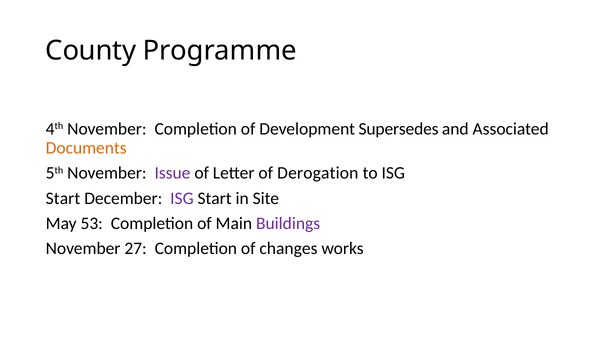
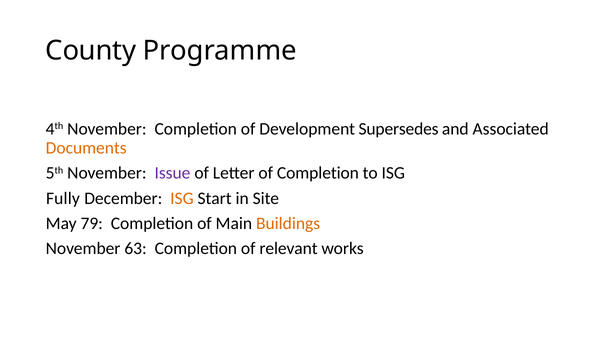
of Derogation: Derogation -> Completion
Start at (63, 198): Start -> Fully
ISG at (182, 198) colour: purple -> orange
53: 53 -> 79
Buildings colour: purple -> orange
27: 27 -> 63
changes: changes -> relevant
